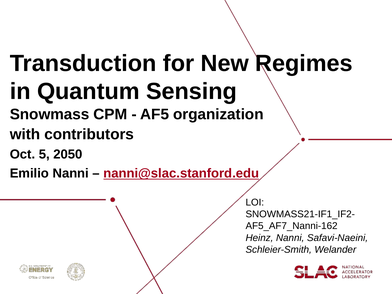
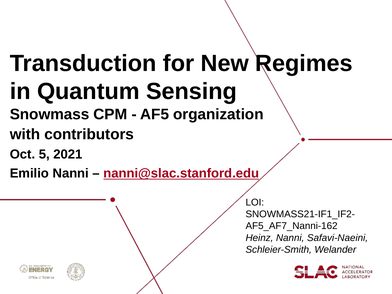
2050: 2050 -> 2021
